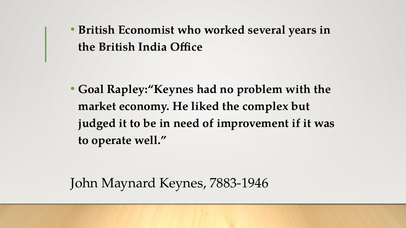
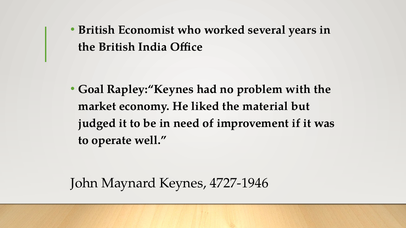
complex: complex -> material
7883-1946: 7883-1946 -> 4727-1946
